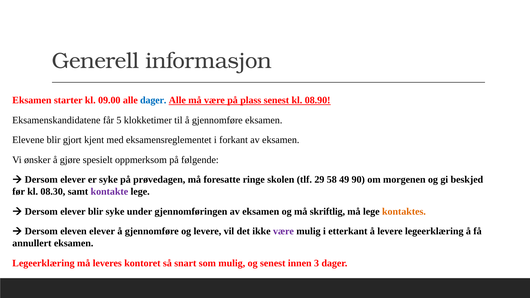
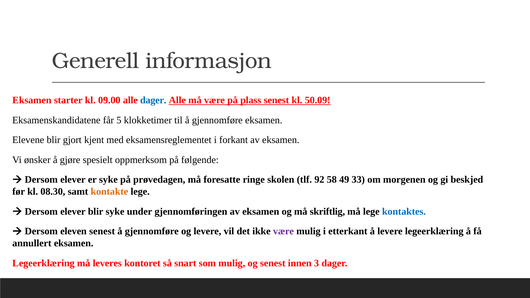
08.90: 08.90 -> 50.09
29: 29 -> 92
90: 90 -> 33
kontakte colour: purple -> orange
kontaktes colour: orange -> blue
eleven elever: elever -> senest
